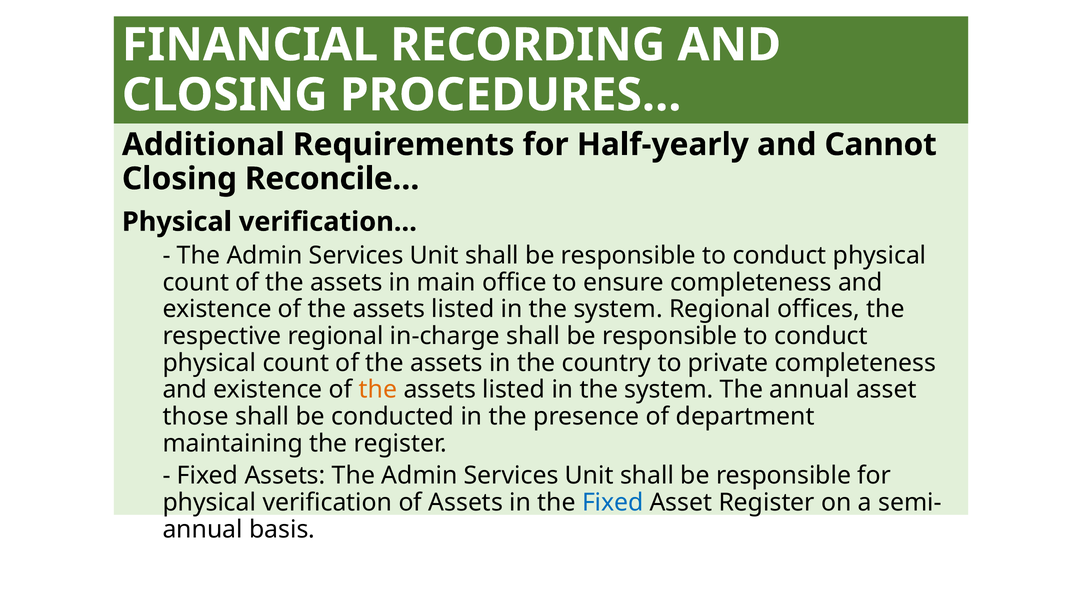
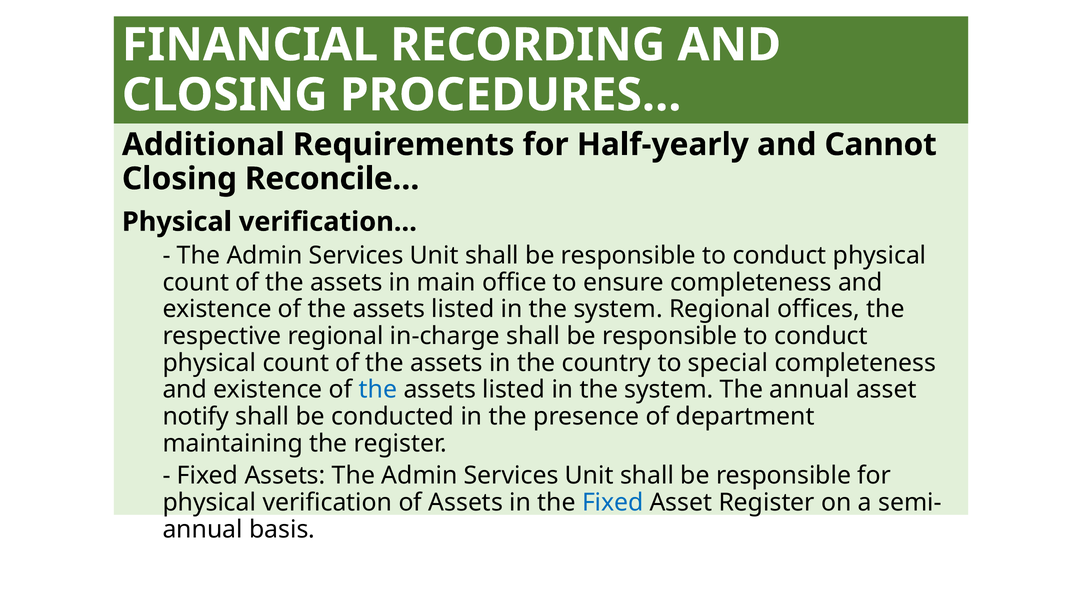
private: private -> special
the at (378, 389) colour: orange -> blue
those: those -> notify
